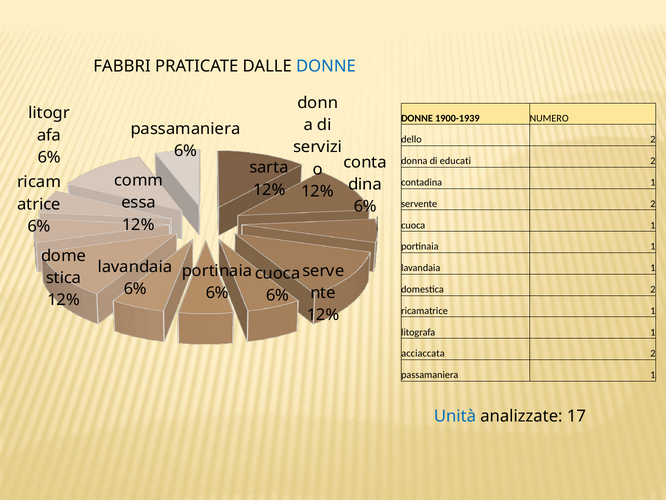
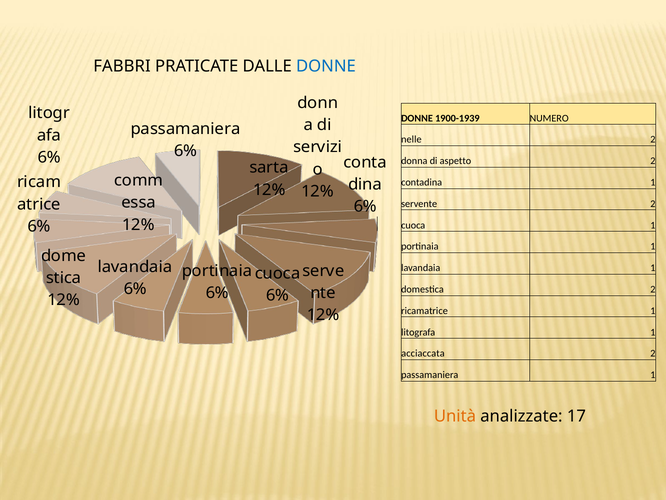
dello: dello -> nelle
educati: educati -> aspetto
Unità colour: blue -> orange
